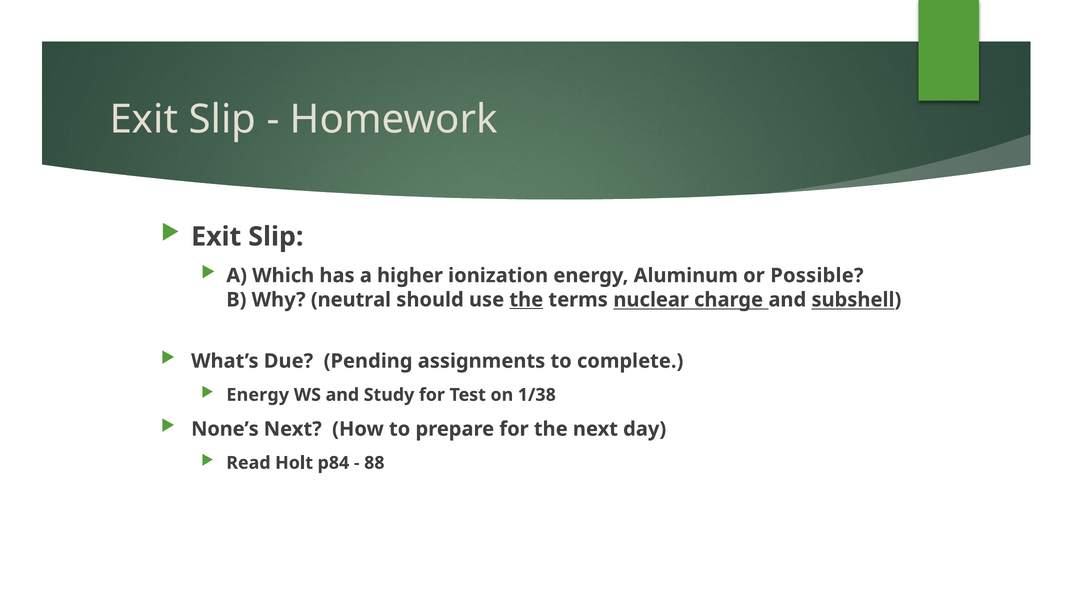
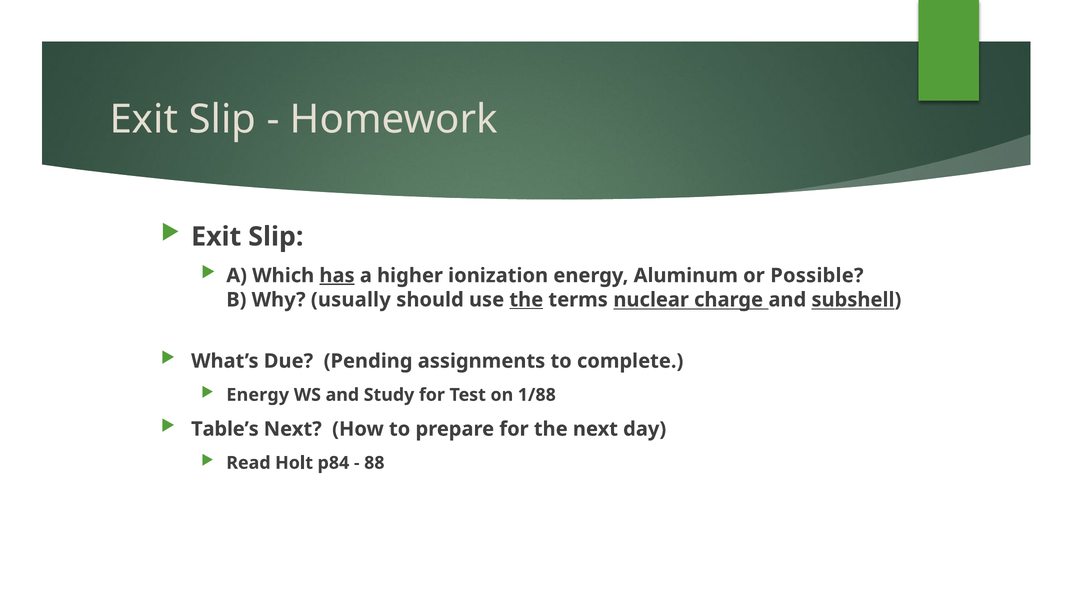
has underline: none -> present
neutral: neutral -> usually
1/38: 1/38 -> 1/88
None’s: None’s -> Table’s
